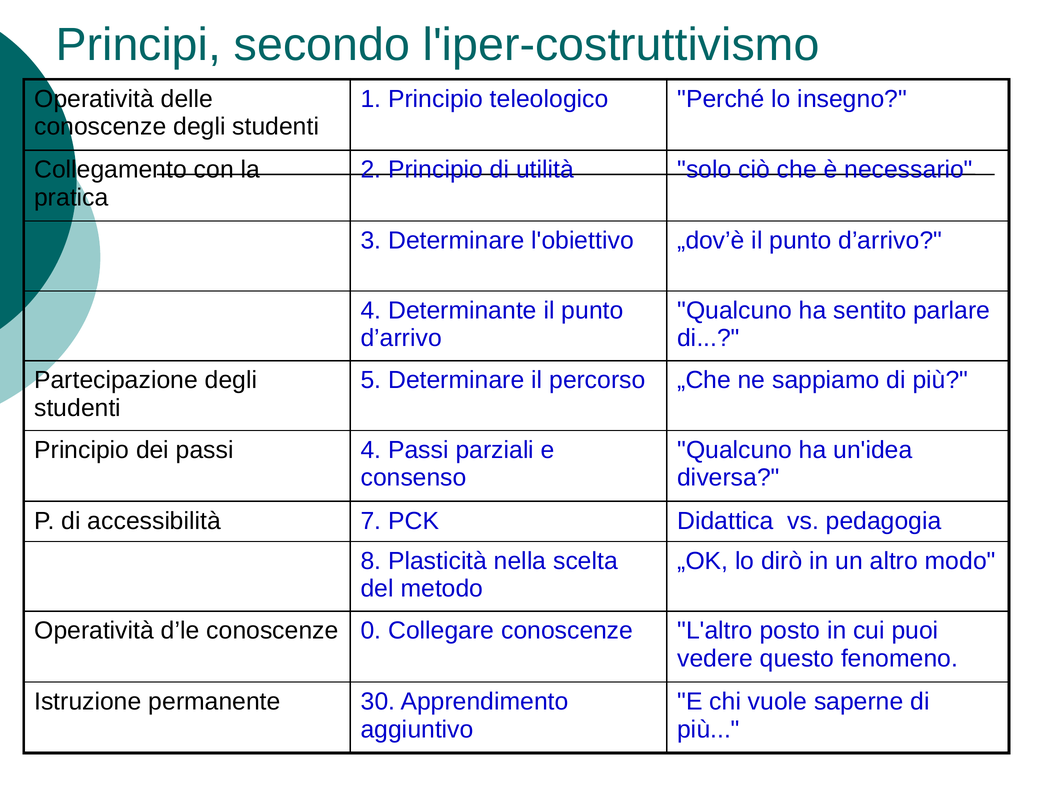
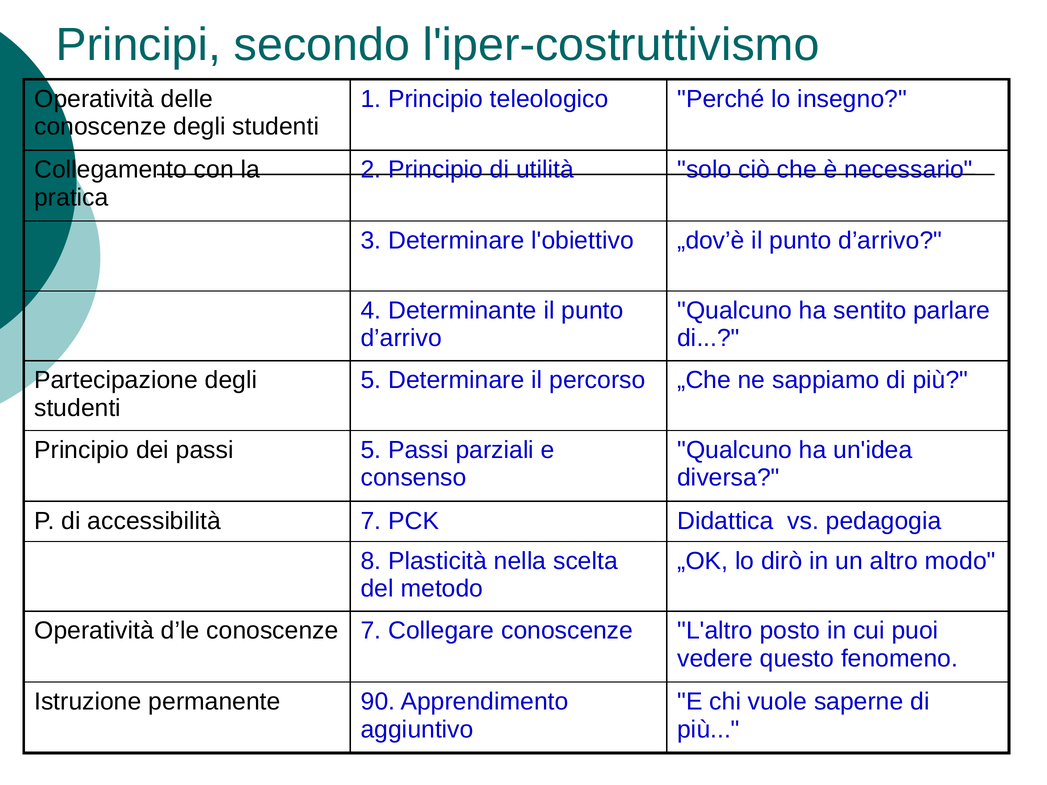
passi 4: 4 -> 5
conoscenze 0: 0 -> 7
30: 30 -> 90
